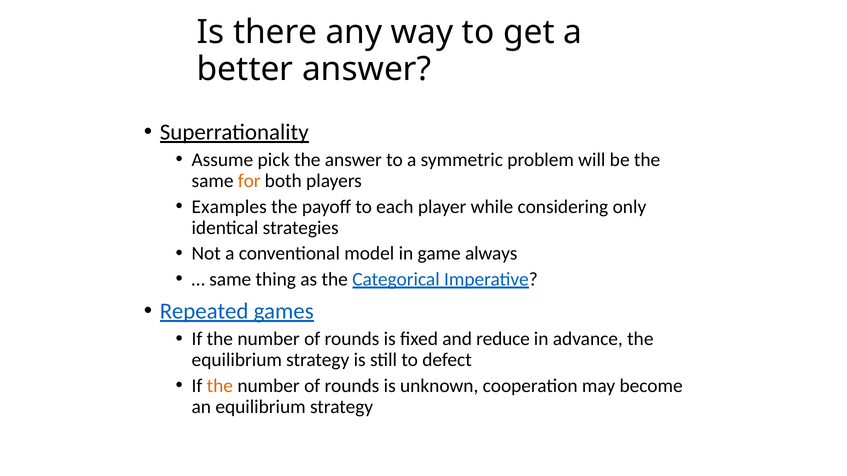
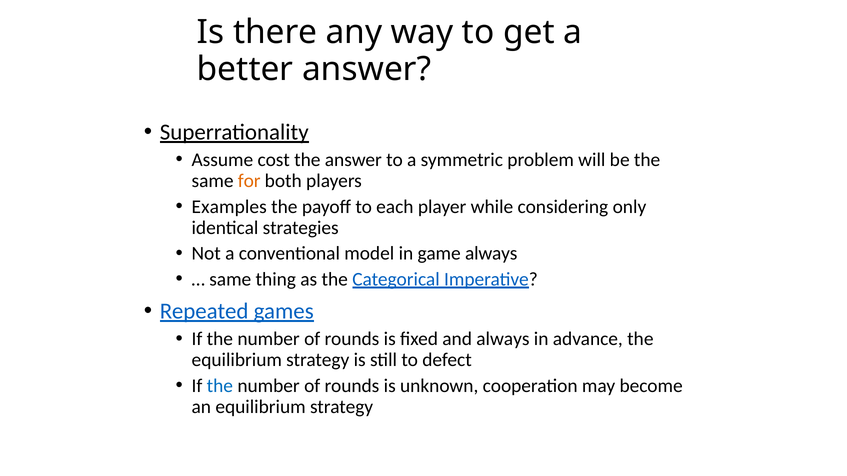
pick: pick -> cost
and reduce: reduce -> always
the at (220, 386) colour: orange -> blue
